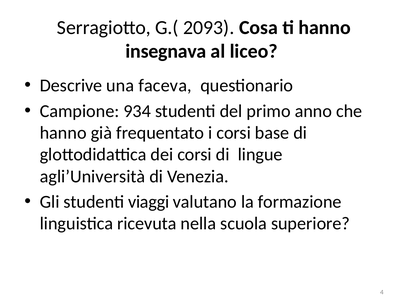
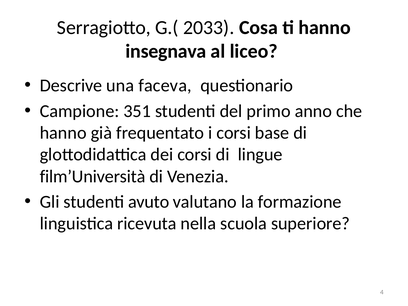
2093: 2093 -> 2033
934: 934 -> 351
agli’Università: agli’Università -> film’Università
viaggi: viaggi -> avuto
